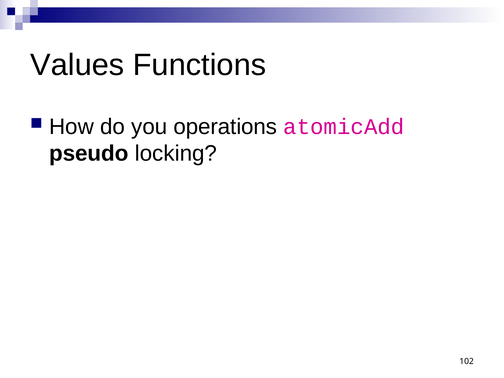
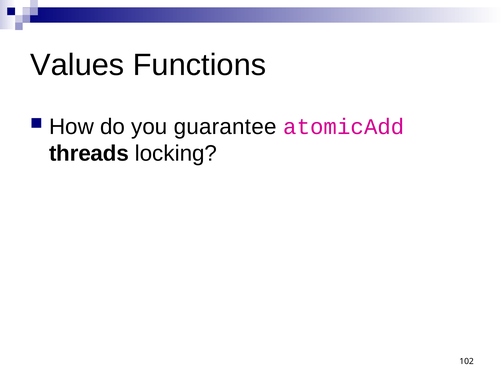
operations: operations -> guarantee
pseudo: pseudo -> threads
